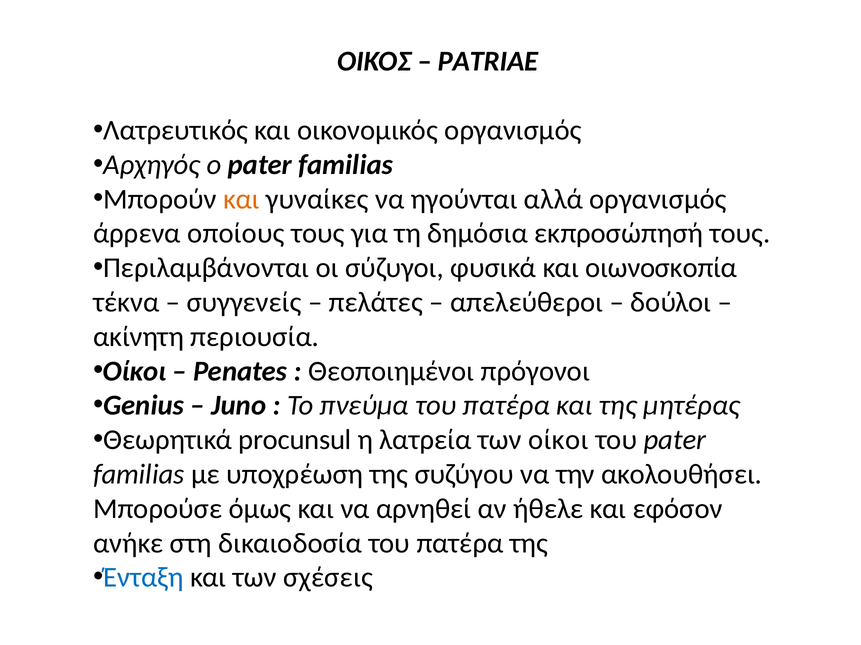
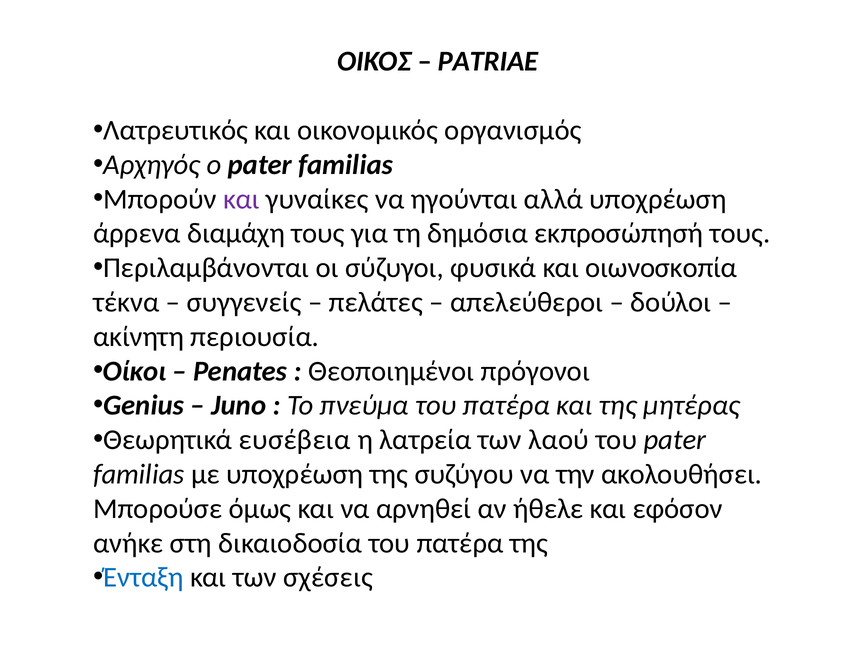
και at (241, 199) colour: orange -> purple
αλλά οργανισμός: οργανισμός -> υποχρέωση
οποίους: οποίους -> διαμάχη
procunsul: procunsul -> ευσέβεια
των οίκοι: οίκοι -> λαού
